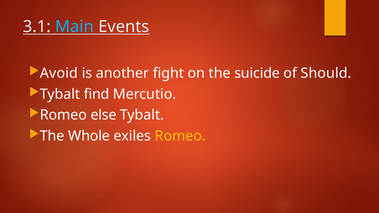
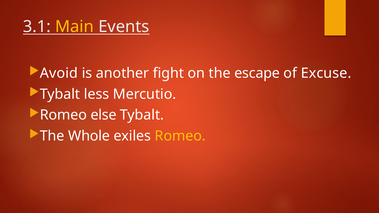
Main colour: light blue -> yellow
suicide: suicide -> escape
Should: Should -> Excuse
find: find -> less
